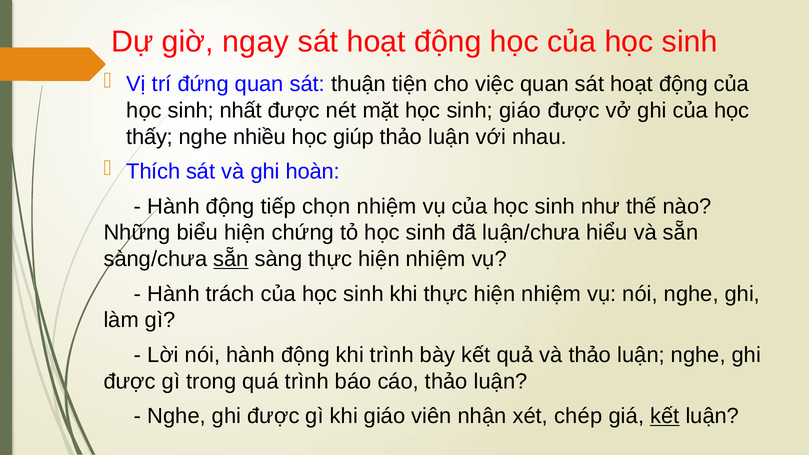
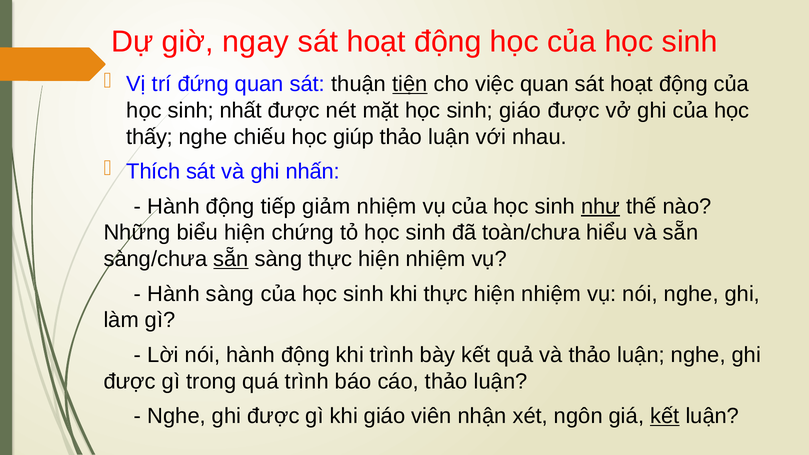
tiện underline: none -> present
nhiều: nhiều -> chiếu
hoàn: hoàn -> nhấn
chọn: chọn -> giảm
như underline: none -> present
luận/chưa: luận/chưa -> toàn/chưa
Hành trách: trách -> sàng
chép: chép -> ngôn
